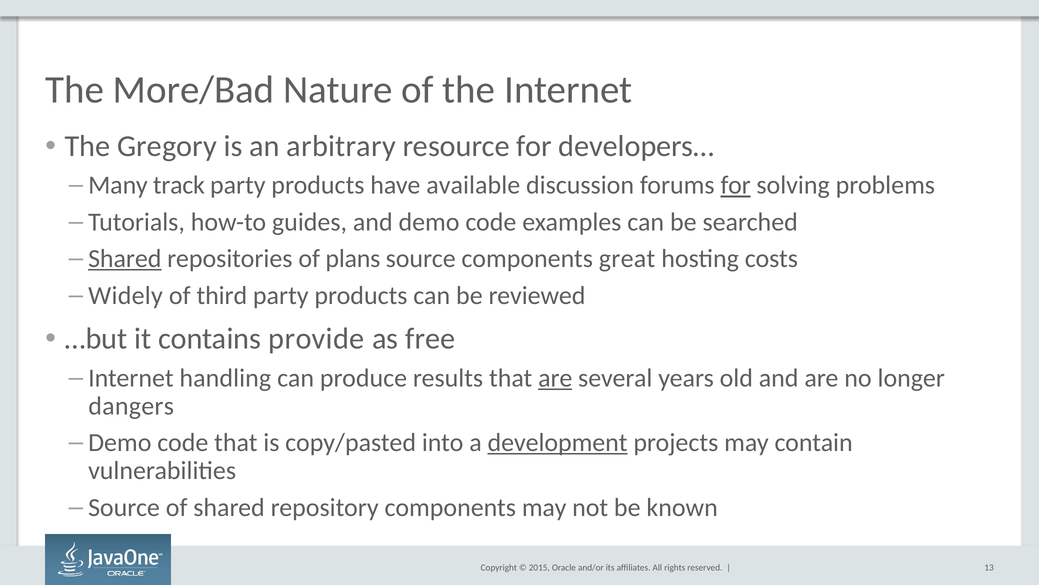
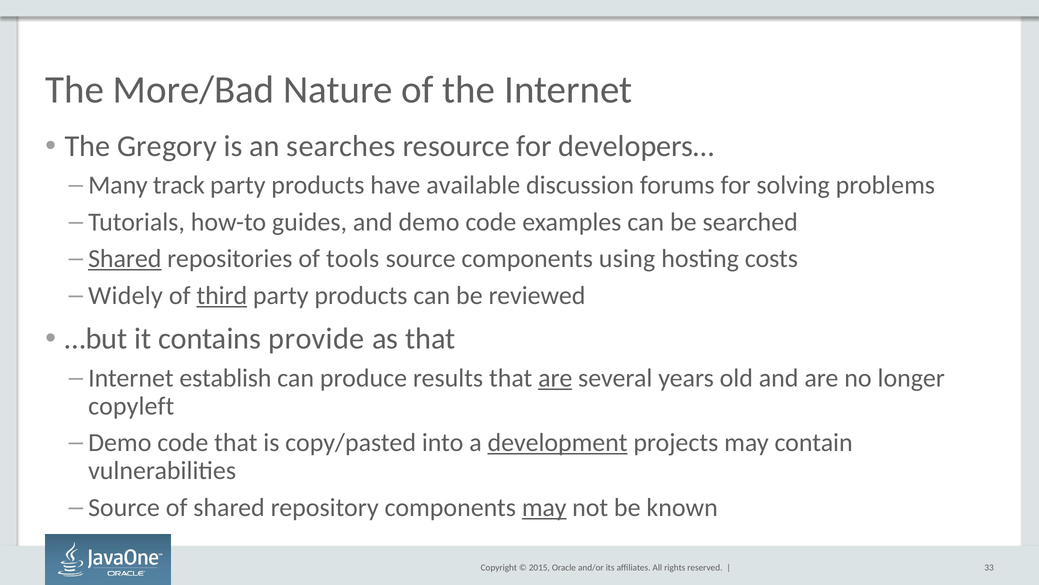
arbitrary: arbitrary -> searches
for at (736, 185) underline: present -> none
plans: plans -> tools
great: great -> using
third underline: none -> present
as free: free -> that
handling: handling -> establish
dangers: dangers -> copyleft
may at (544, 507) underline: none -> present
13: 13 -> 33
